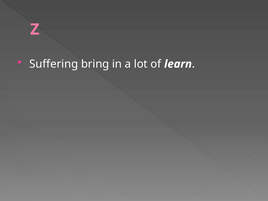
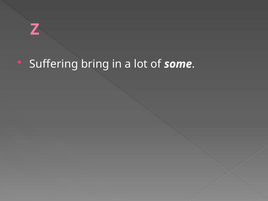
learn: learn -> some
